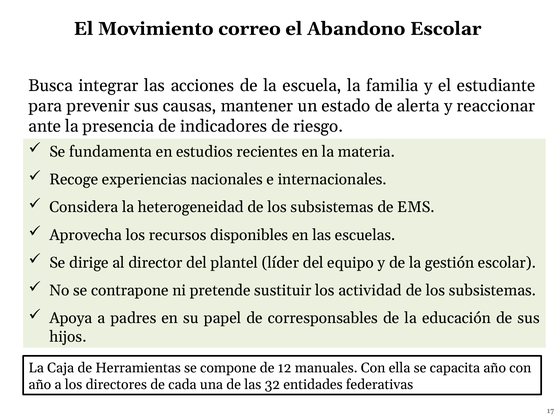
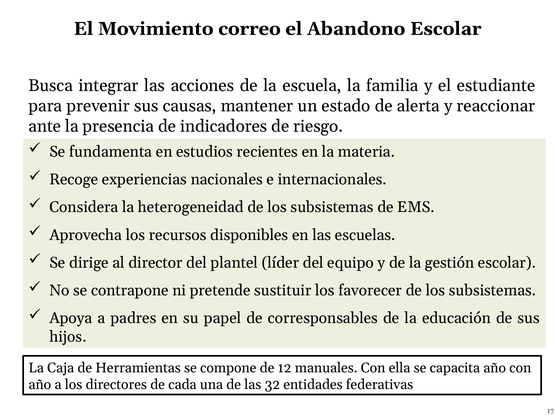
actividad: actividad -> favorecer
